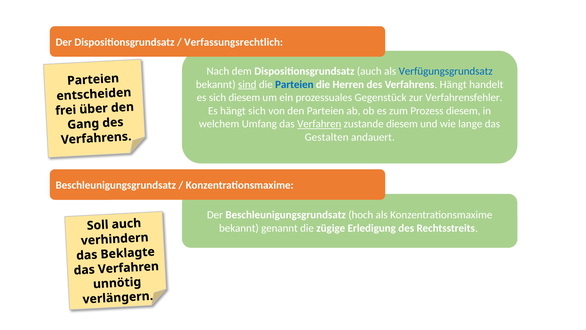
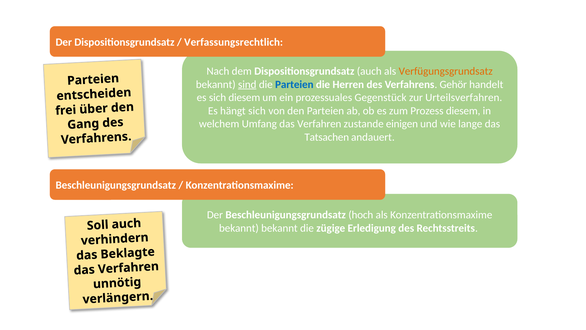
Verfügungsgrundsatz colour: blue -> orange
Verfahrens Hängt: Hängt -> Gehör
Verfahrensfehler: Verfahrensfehler -> Urteilsverfahren
Verfahren at (319, 124) underline: present -> none
zustande diesem: diesem -> einigen
Gestalten: Gestalten -> Tatsachen
bekannt genannt: genannt -> bekannt
